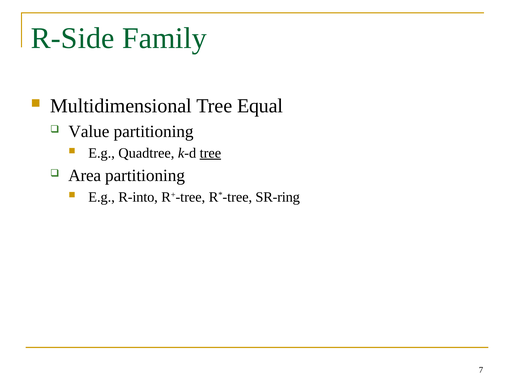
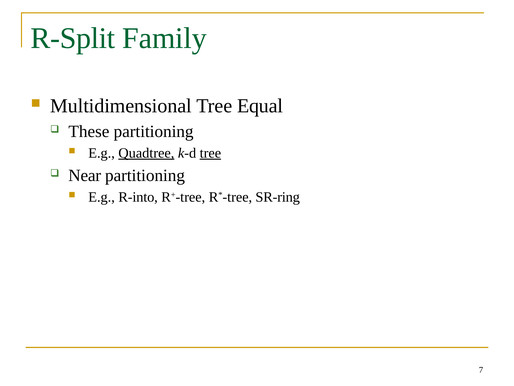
R-Side: R-Side -> R-Split
Value: Value -> These
Quadtree underline: none -> present
Area: Area -> Near
